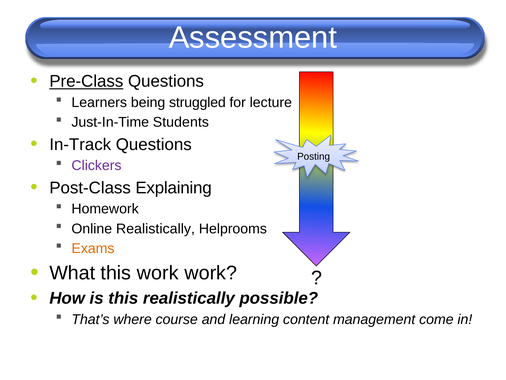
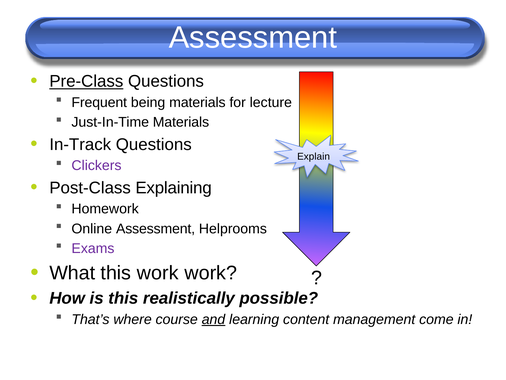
Learners: Learners -> Frequent
being struggled: struggled -> materials
Just-In-Time Students: Students -> Materials
Posting: Posting -> Explain
Online Realistically: Realistically -> Assessment
Exams colour: orange -> purple
and underline: none -> present
